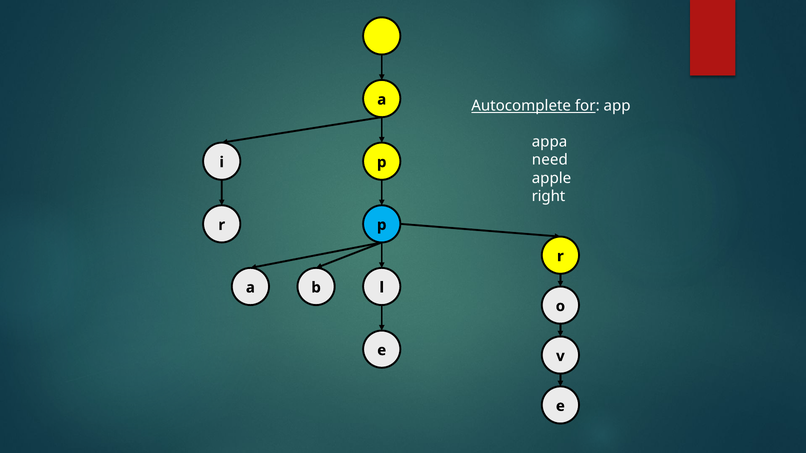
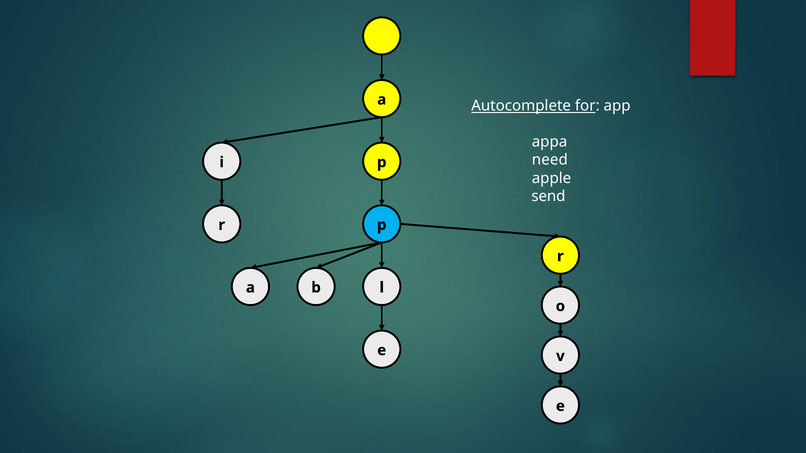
right: right -> send
